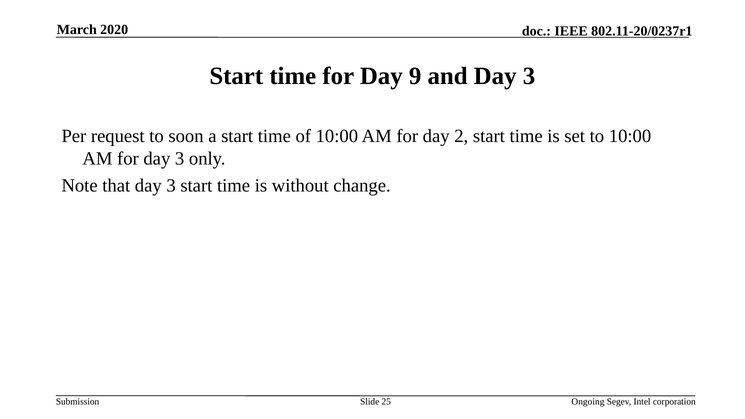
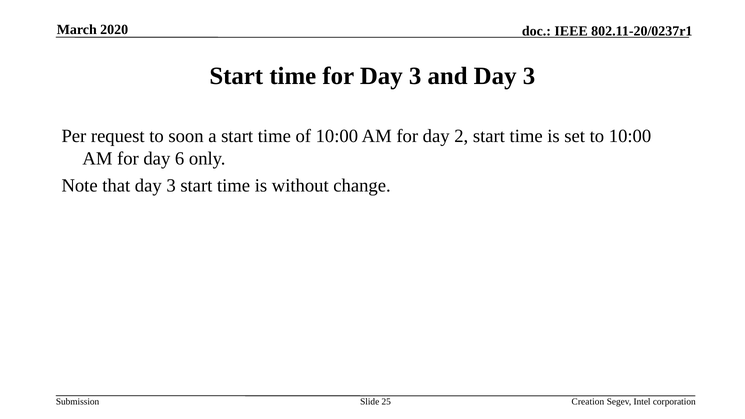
for Day 9: 9 -> 3
for day 3: 3 -> 6
Ongoing: Ongoing -> Creation
